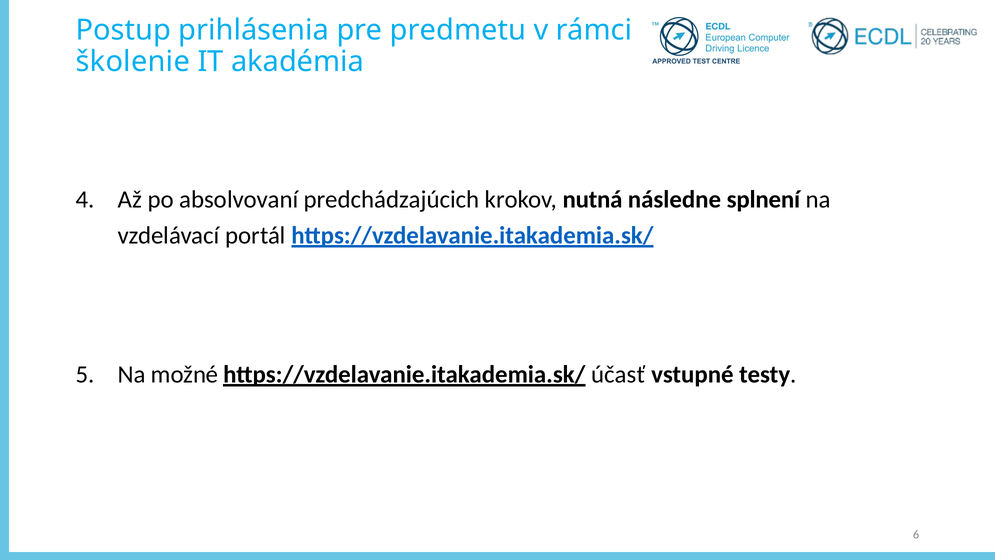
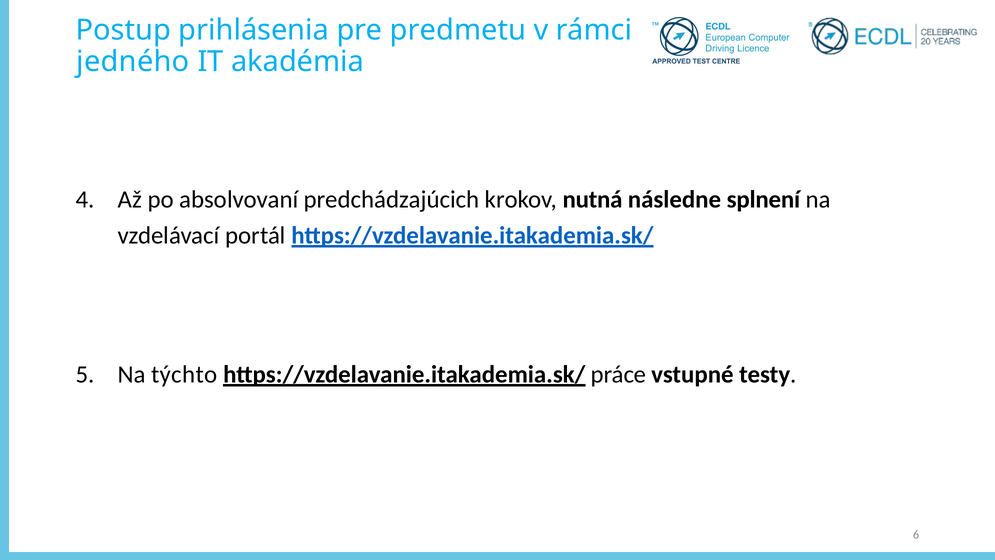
školenie: školenie -> jedného
možné: možné -> týchto
účasť: účasť -> práce
